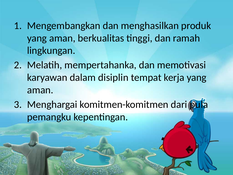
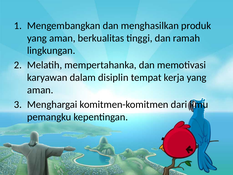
pula: pula -> ilmu
